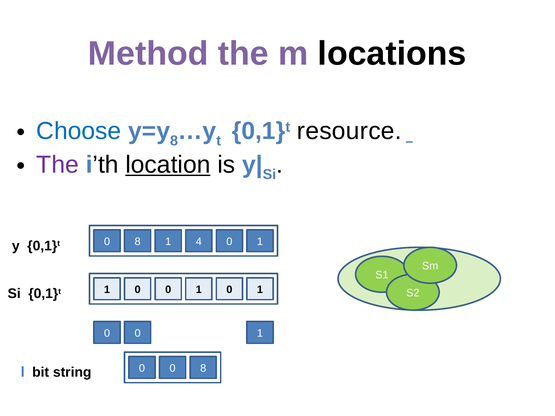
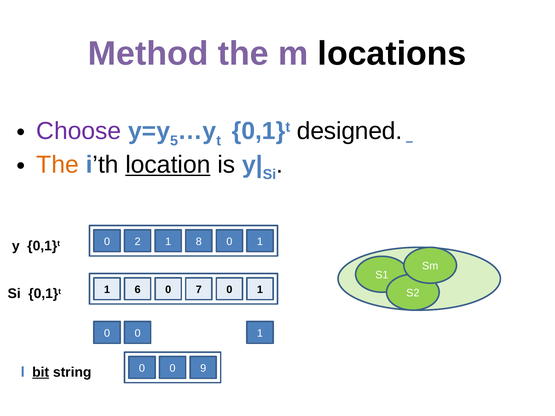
Choose colour: blue -> purple
8 at (174, 141): 8 -> 5
resource: resource -> designed
The at (58, 165) colour: purple -> orange
8 at (138, 242): 8 -> 2
4: 4 -> 8
0 at (138, 290): 0 -> 6
1 at (199, 290): 1 -> 7
8 at (203, 368): 8 -> 9
bit underline: none -> present
